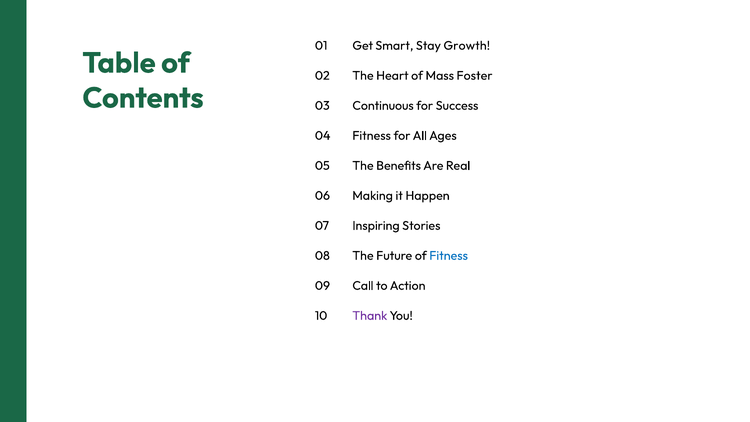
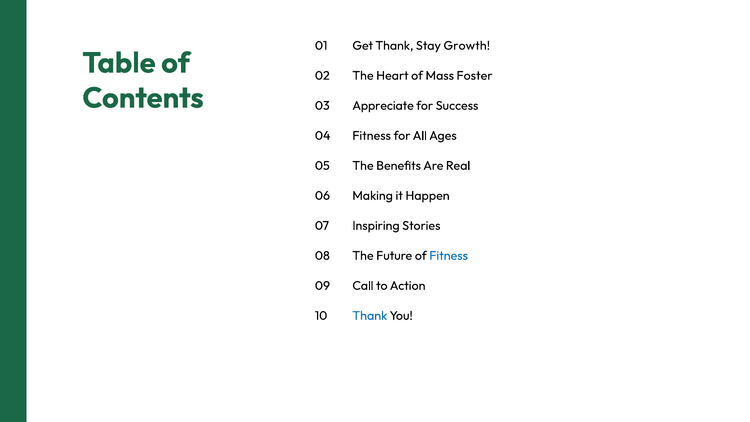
Get Smart: Smart -> Thank
Continuous: Continuous -> Appreciate
Thank at (370, 316) colour: purple -> blue
